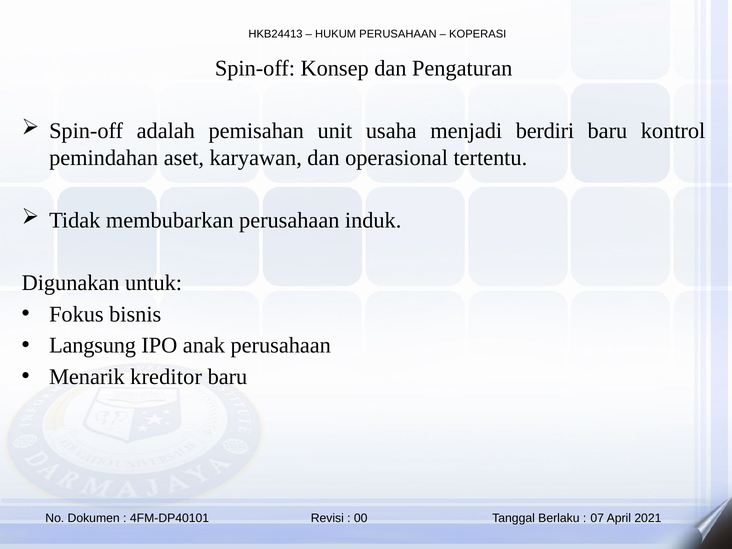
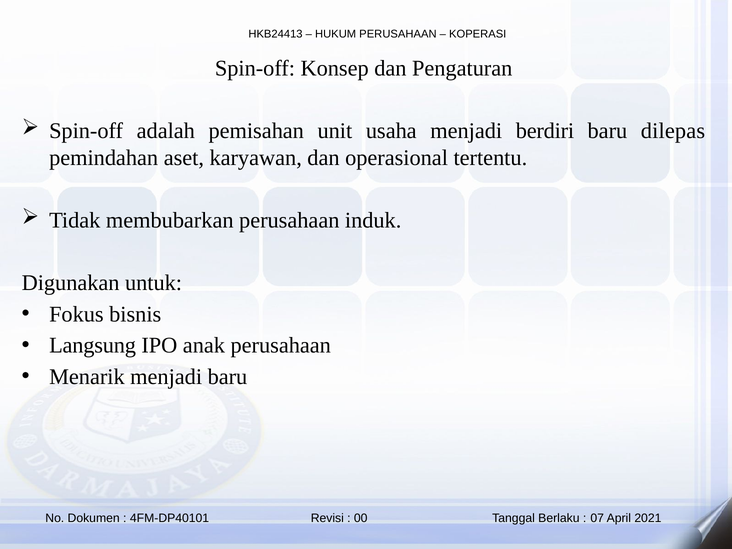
kontrol: kontrol -> dilepas
Menarik kreditor: kreditor -> menjadi
